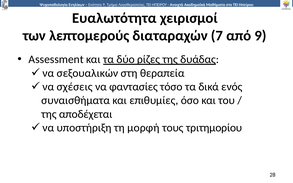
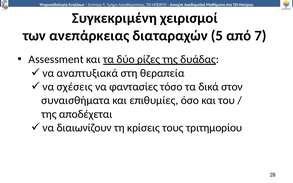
Ευαλωτότητα: Ευαλωτότητα -> Συγκεκριμένη
λεπτομερούς: λεπτομερούς -> ανεπάρκειας
7: 7 -> 5
από 9: 9 -> 7
σεξουαλικών: σεξουαλικών -> αναπτυξιακά
ενός: ενός -> στον
υποστήριξη: υποστήριξη -> διαιωνίζουν
μορφή: μορφή -> κρίσεις
